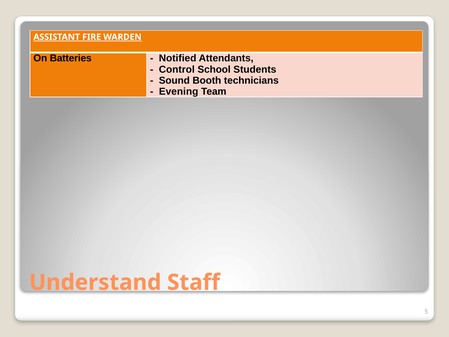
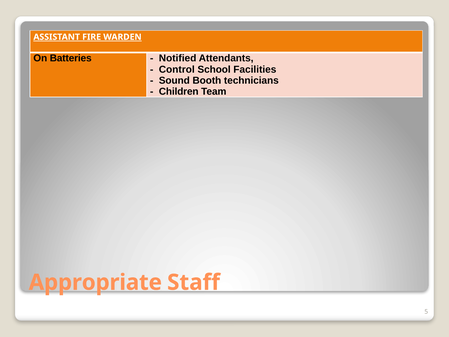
Students: Students -> Facilities
Evening: Evening -> Children
Understand: Understand -> Appropriate
